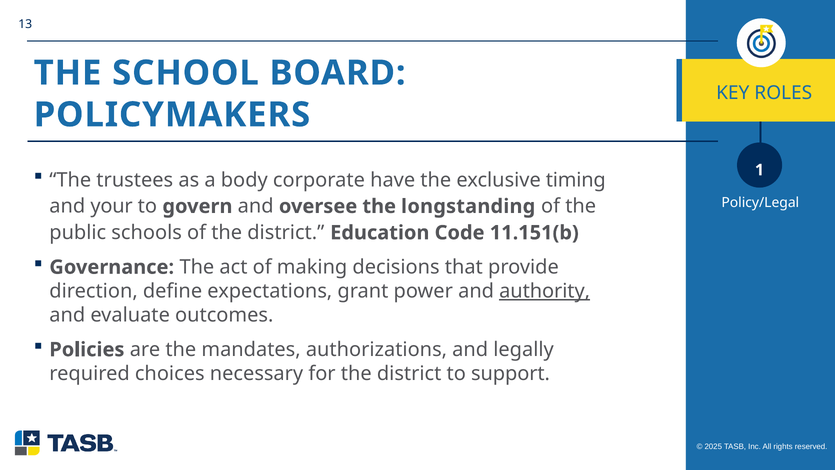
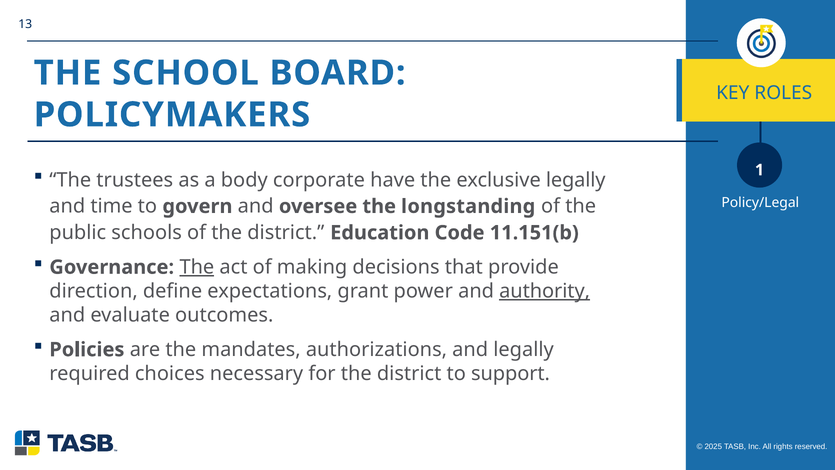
exclusive timing: timing -> legally
your: your -> time
The at (197, 267) underline: none -> present
